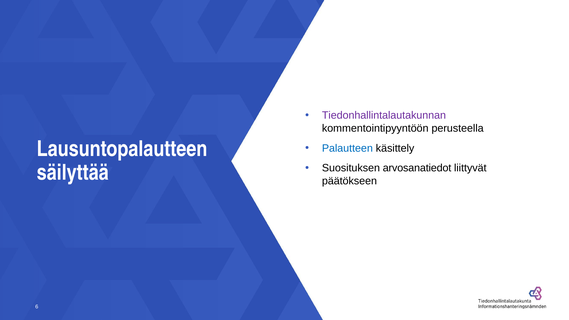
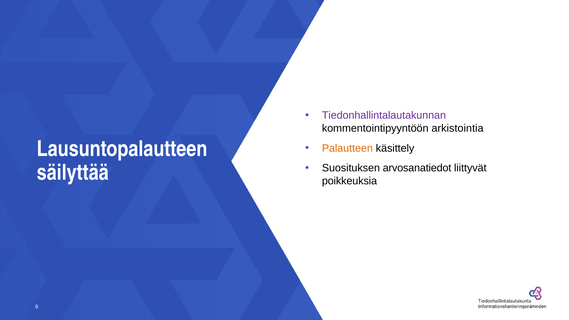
perusteella: perusteella -> arkistointia
Palautteen colour: blue -> orange
päätökseen: päätökseen -> poikkeuksia
